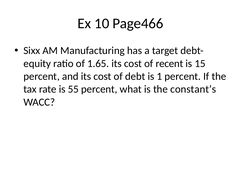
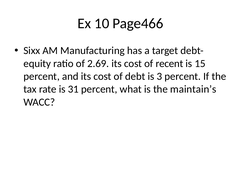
1.65: 1.65 -> 2.69
1: 1 -> 3
55: 55 -> 31
constant’s: constant’s -> maintain’s
